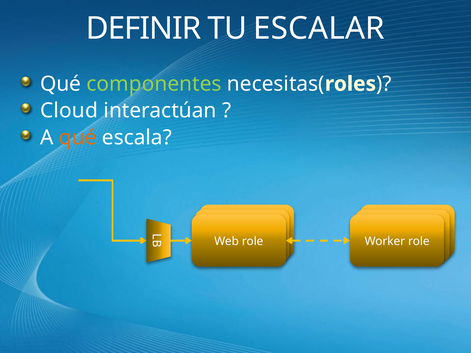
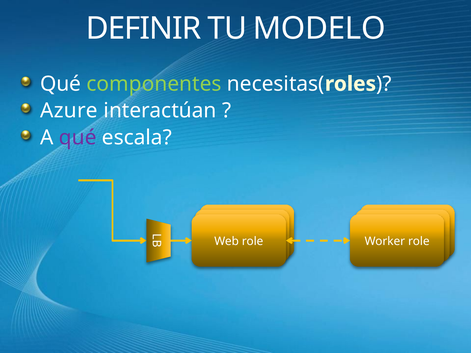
ESCALAR: ESCALAR -> MODELO
Cloud: Cloud -> Azure
qué at (78, 138) colour: orange -> purple
